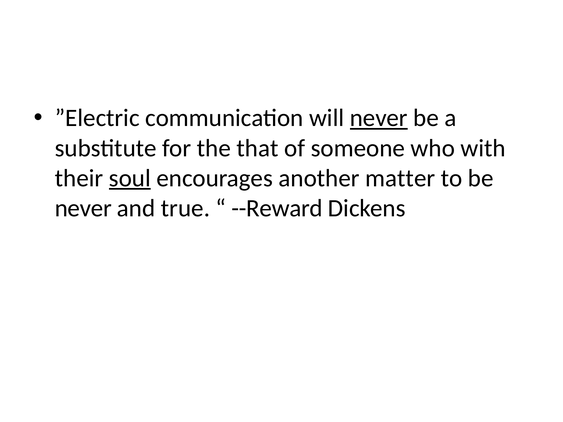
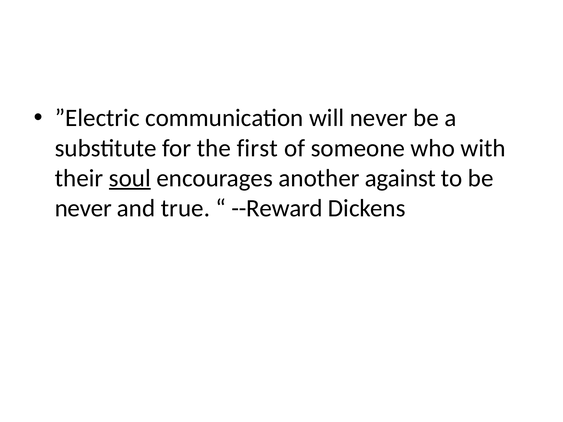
never at (379, 118) underline: present -> none
that: that -> first
matter: matter -> against
